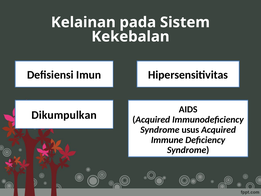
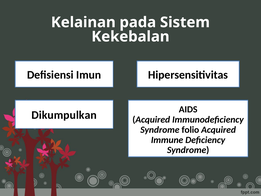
usus: usus -> folio
